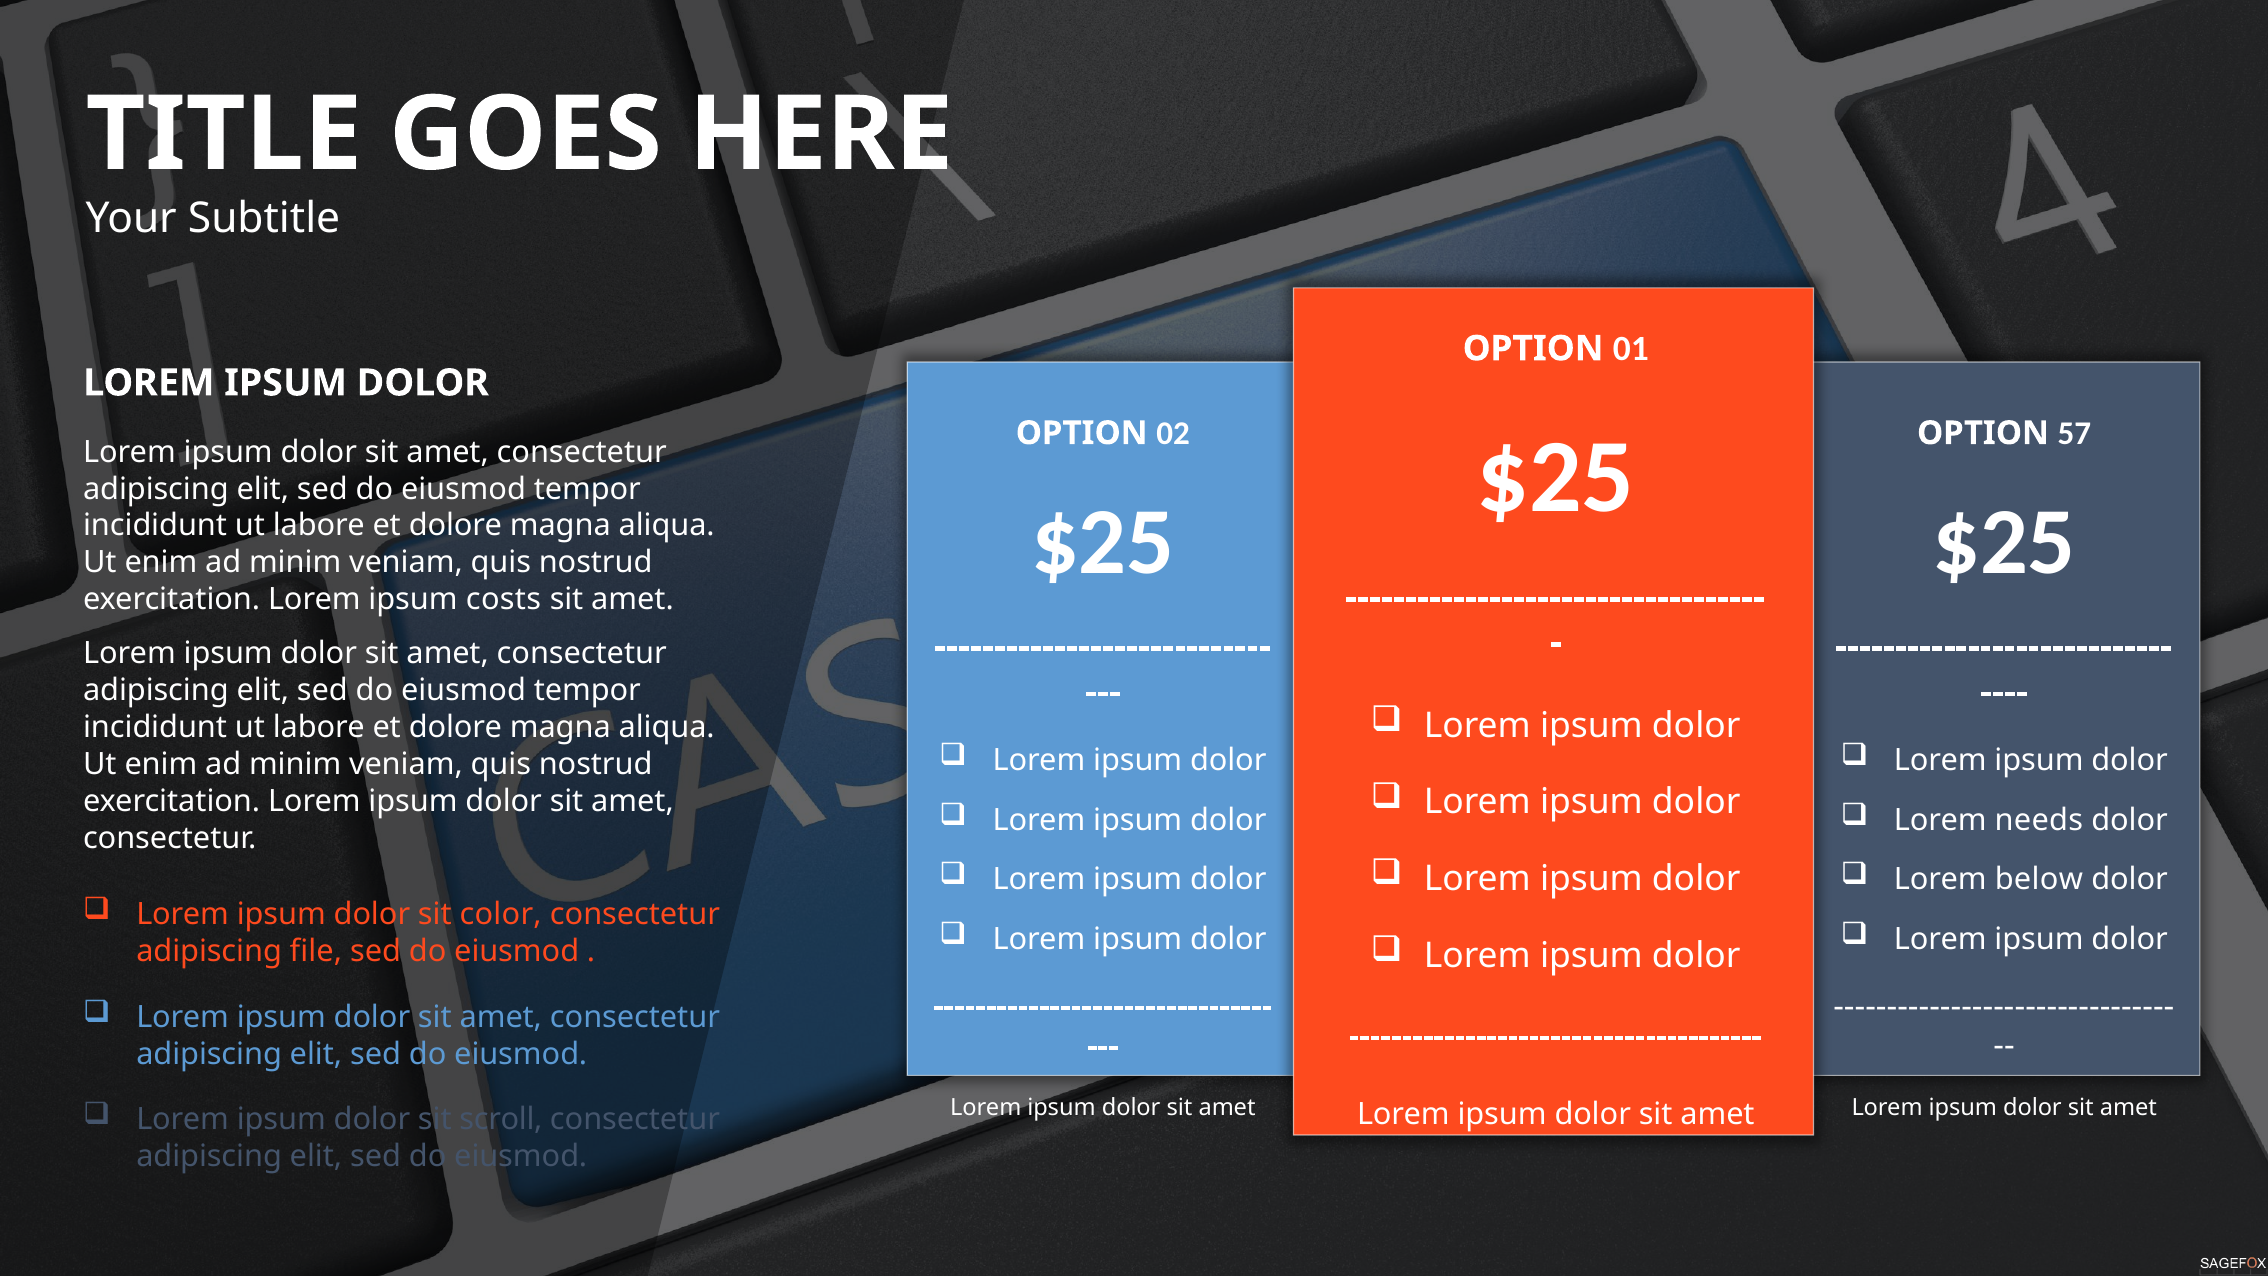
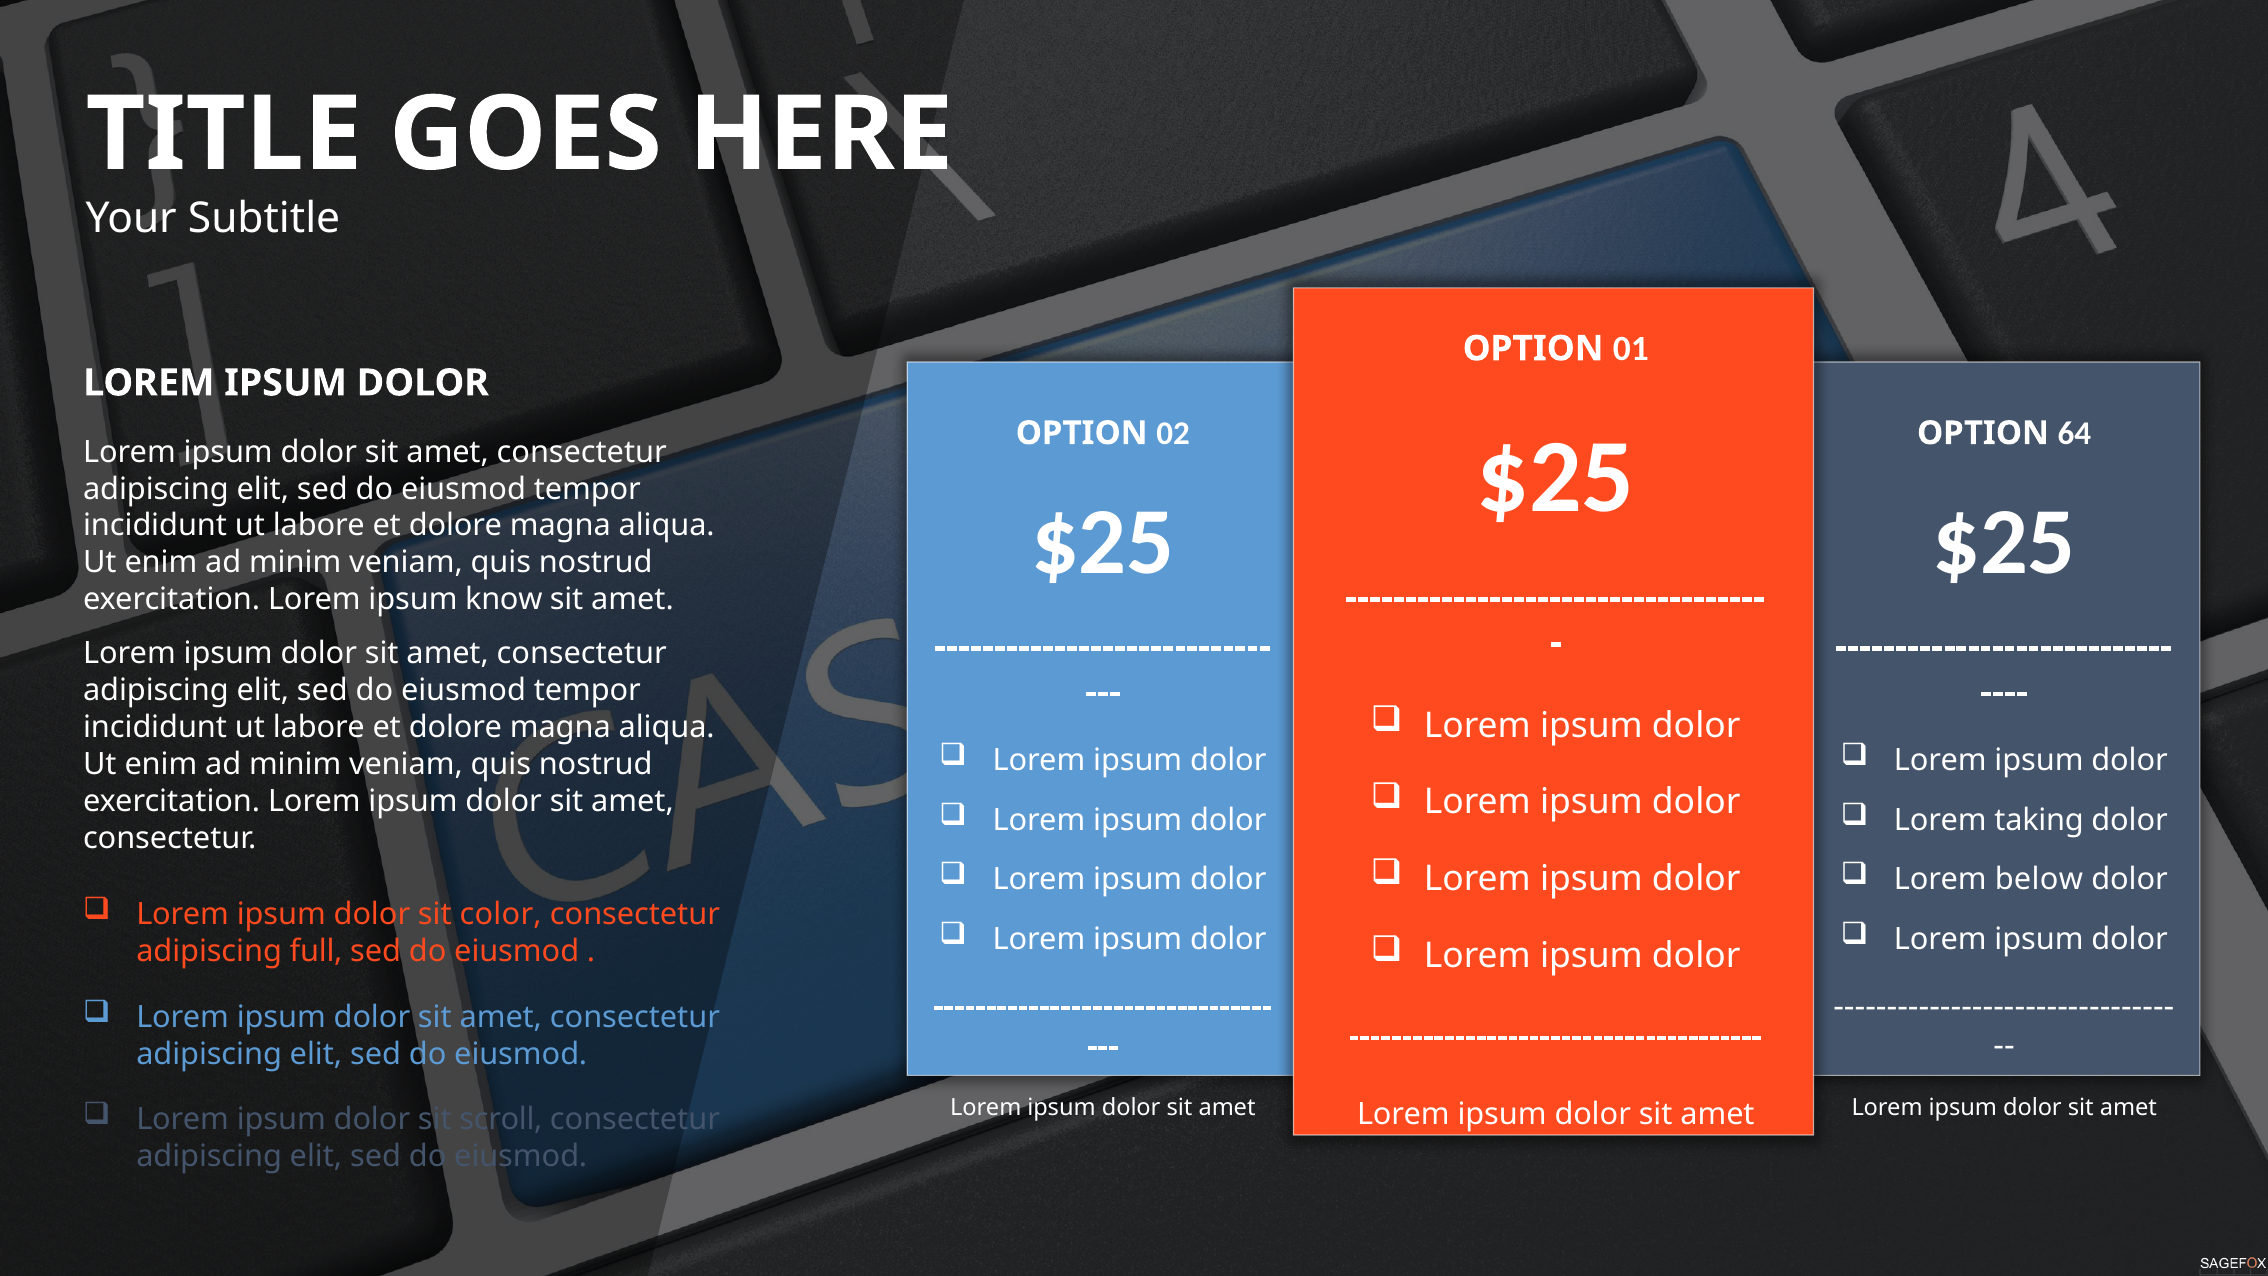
57: 57 -> 64
costs: costs -> know
needs: needs -> taking
file: file -> full
